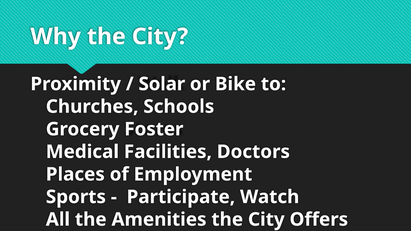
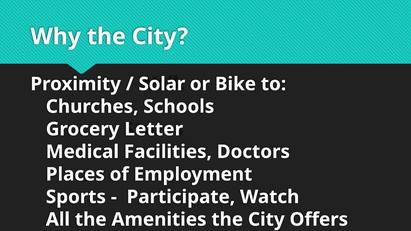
Foster: Foster -> Letter
